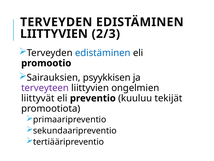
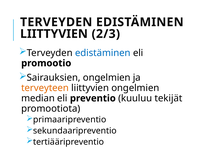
Sairauksien psyykkisen: psyykkisen -> ongelmien
terveyteen colour: purple -> orange
liittyvät: liittyvät -> median
